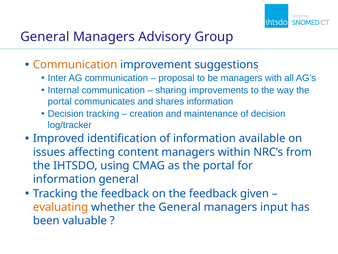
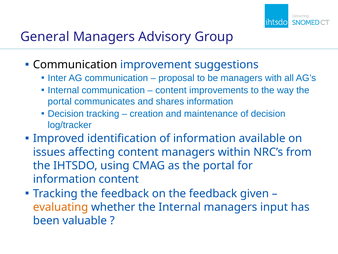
Communication at (75, 65) colour: orange -> black
sharing at (171, 90): sharing -> content
information general: general -> content
the General: General -> Internal
